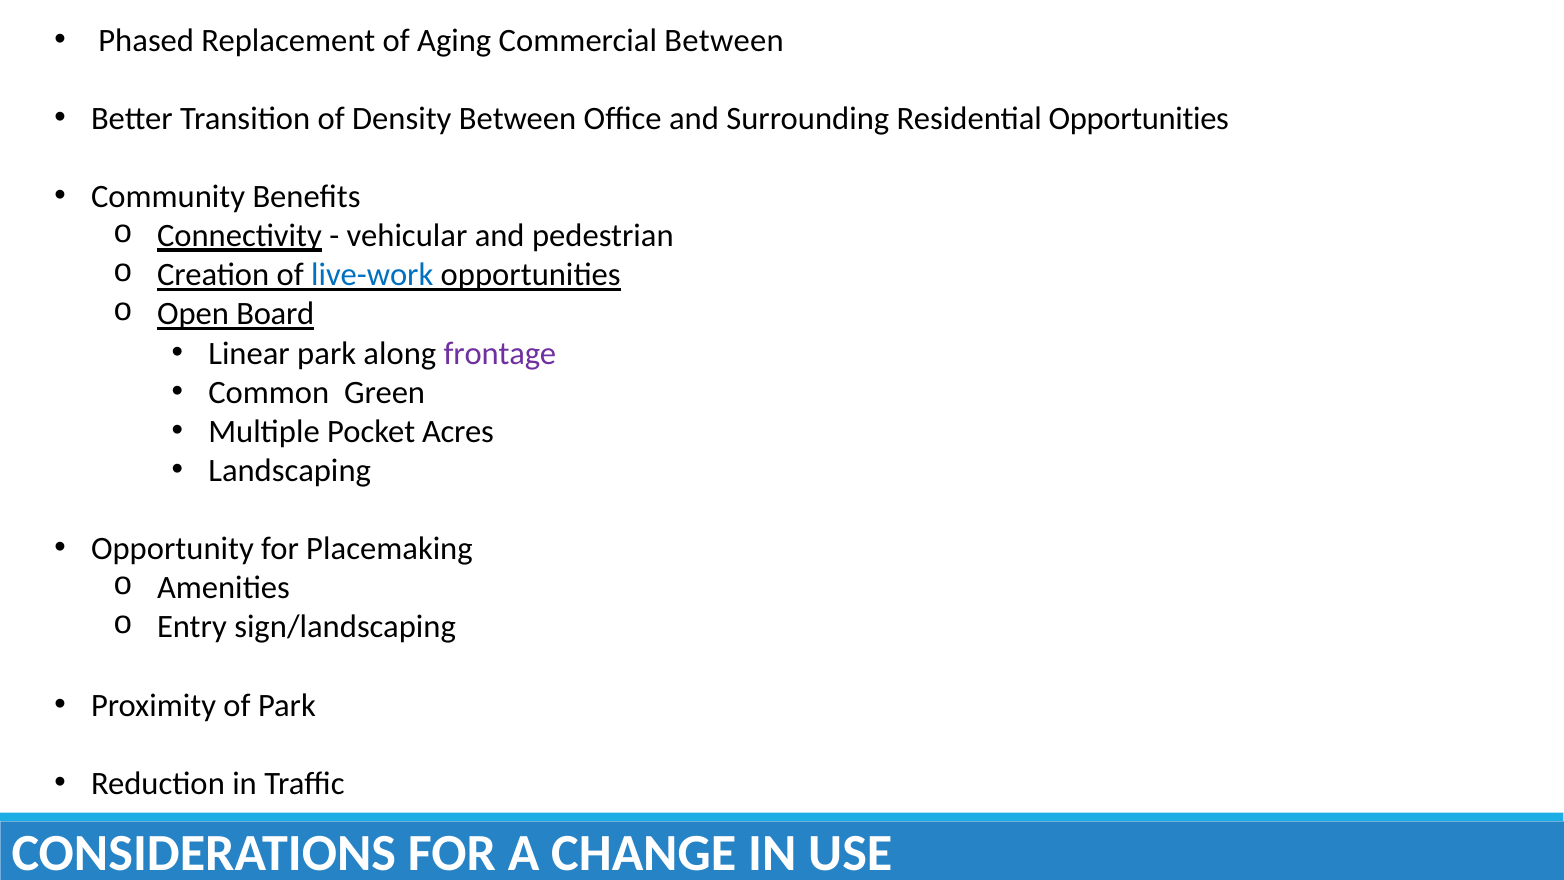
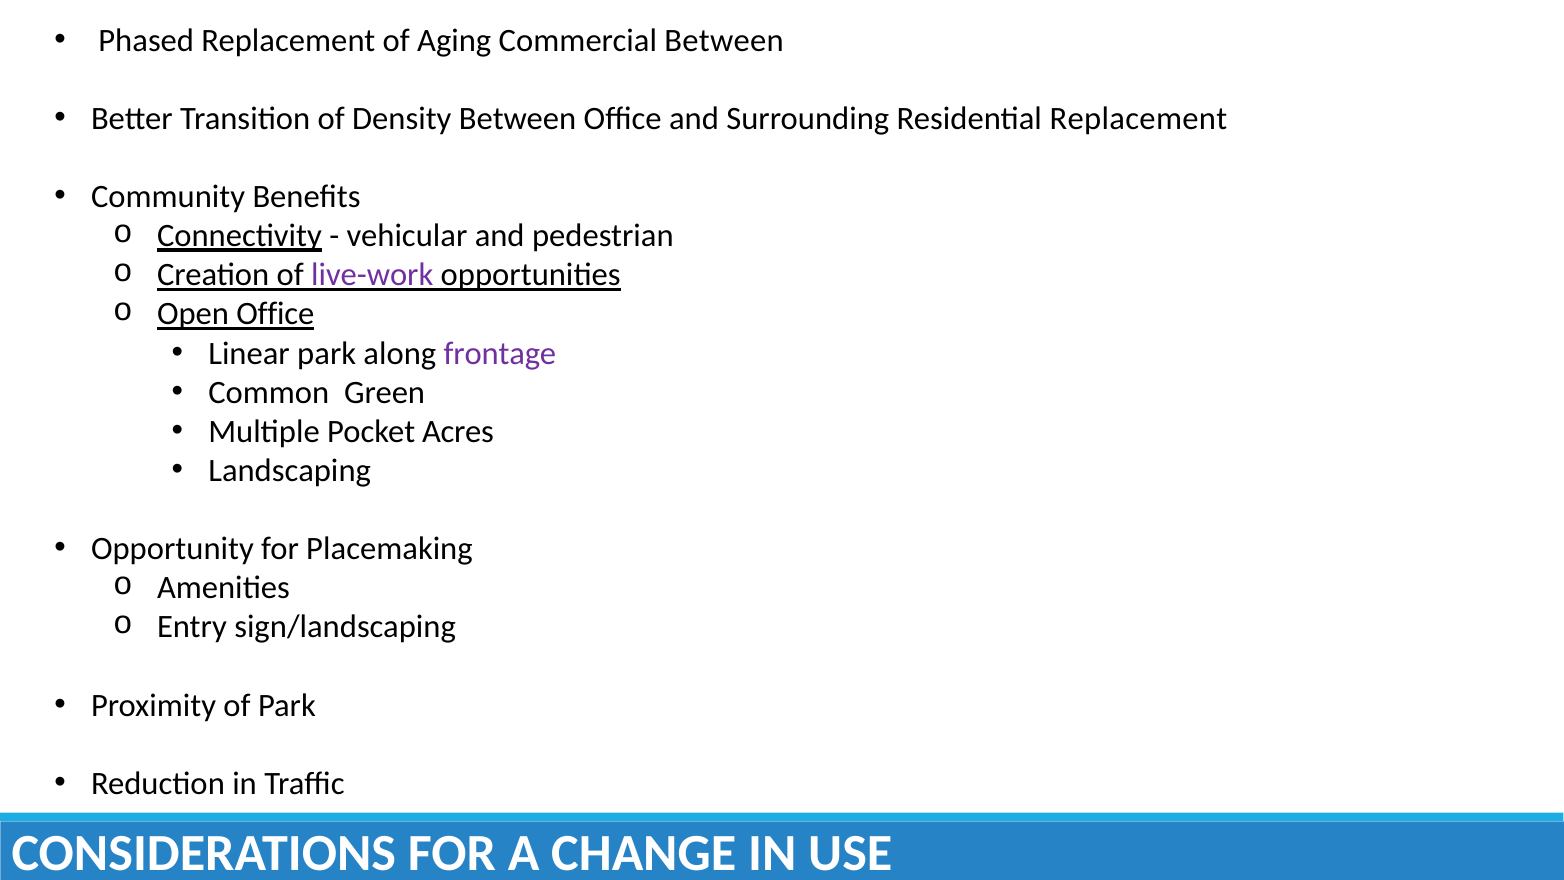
Residential Opportunities: Opportunities -> Replacement
live-work colour: blue -> purple
Open Board: Board -> Office
